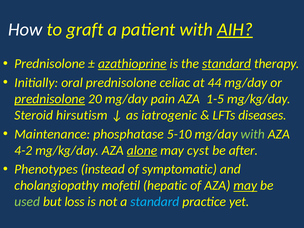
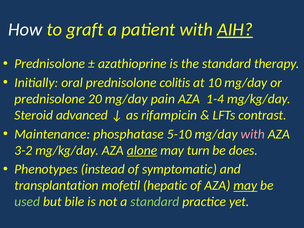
azathioprine underline: present -> none
standard at (227, 64) underline: present -> none
celiac: celiac -> colitis
44: 44 -> 10
prednisolone at (50, 99) underline: present -> none
1-5: 1-5 -> 1-4
hirsutism: hirsutism -> advanced
iatrogenic: iatrogenic -> rifampicin
diseases: diseases -> contrast
with at (253, 134) colour: light green -> pink
4-2: 4-2 -> 3-2
cyst: cyst -> turn
after: after -> does
cholangiopathy: cholangiopathy -> transplantation
loss: loss -> bile
standard at (155, 202) colour: light blue -> light green
